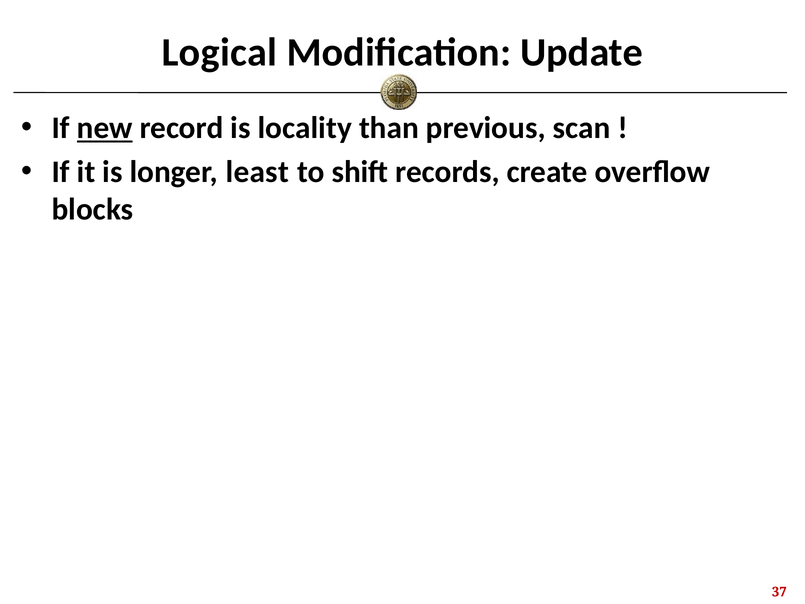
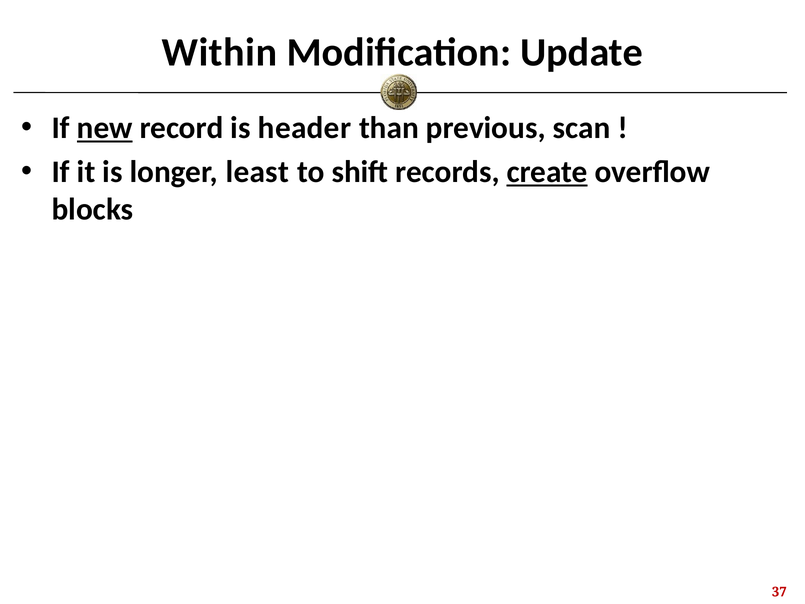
Logical: Logical -> Within
locality: locality -> header
create underline: none -> present
